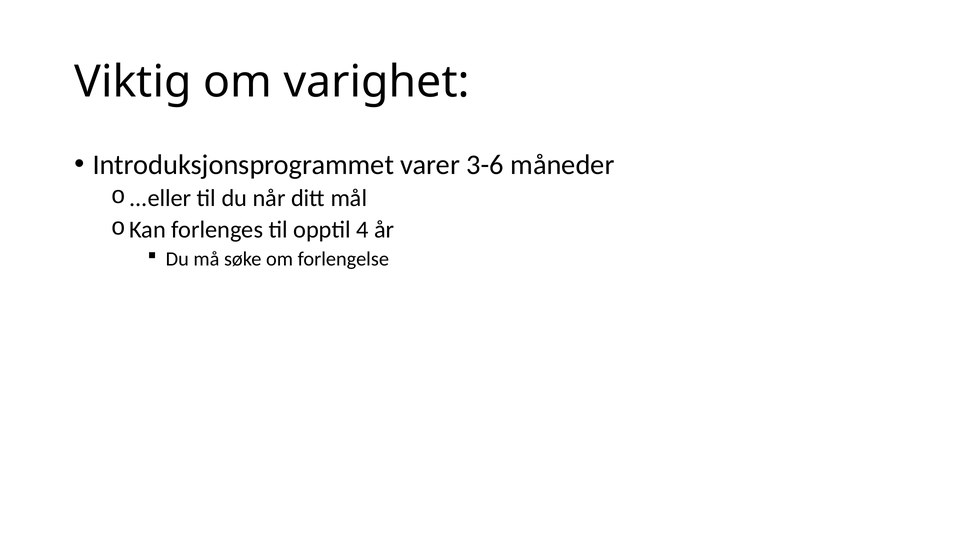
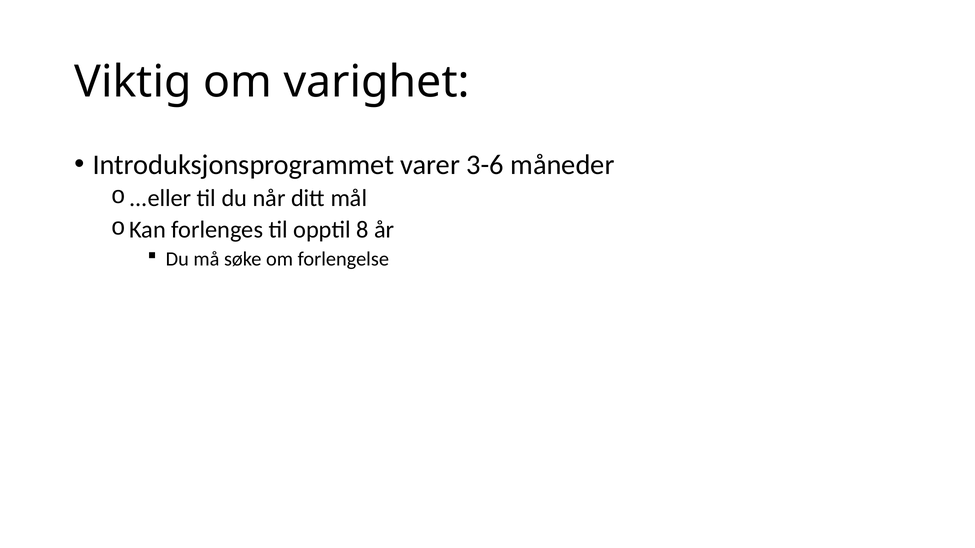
4: 4 -> 8
